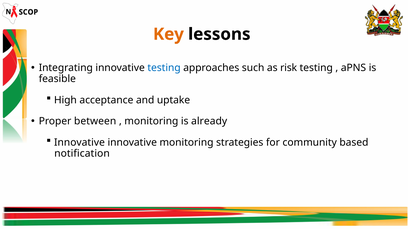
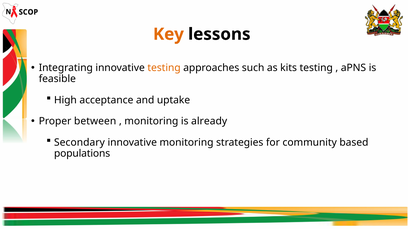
testing at (164, 68) colour: blue -> orange
risk: risk -> kits
Innovative at (79, 143): Innovative -> Secondary
notification: notification -> populations
